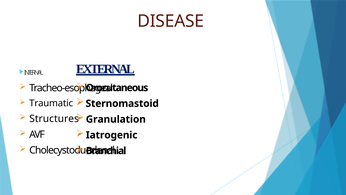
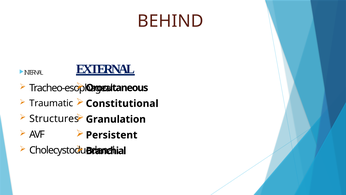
DISEASE: DISEASE -> BEHIND
Sternomastoid: Sternomastoid -> Constitutional
Iatrogenic: Iatrogenic -> Persistent
